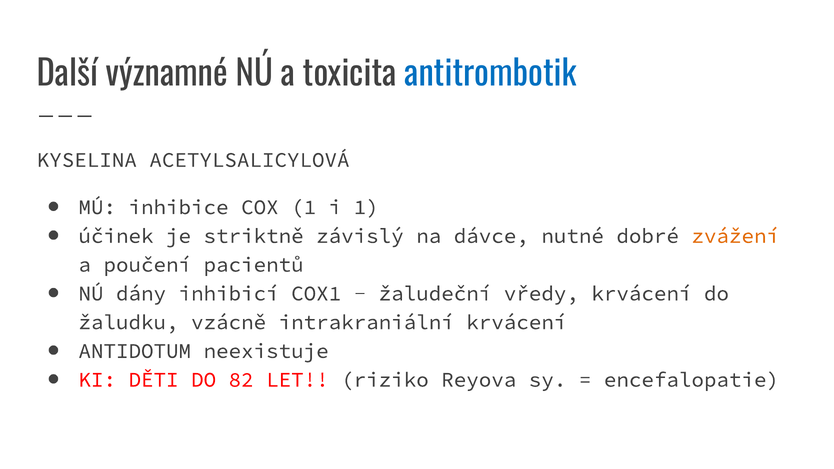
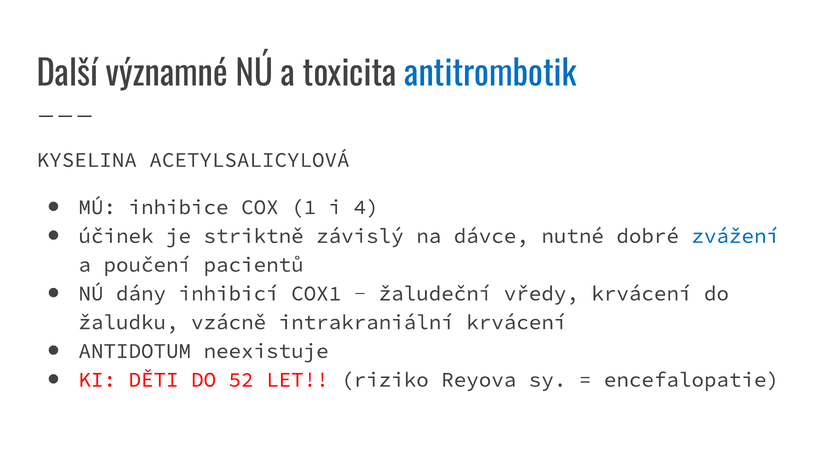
i 1: 1 -> 4
zvážení colour: orange -> blue
82: 82 -> 52
